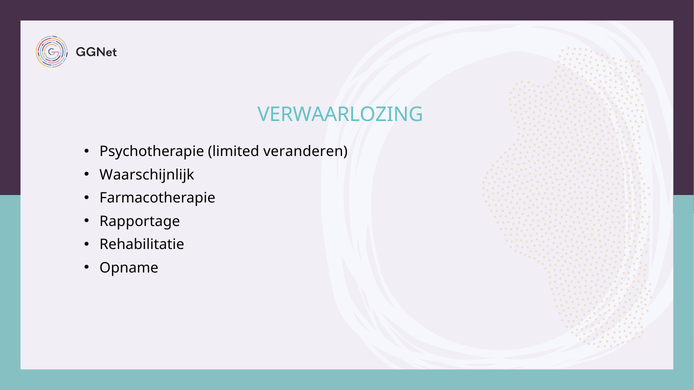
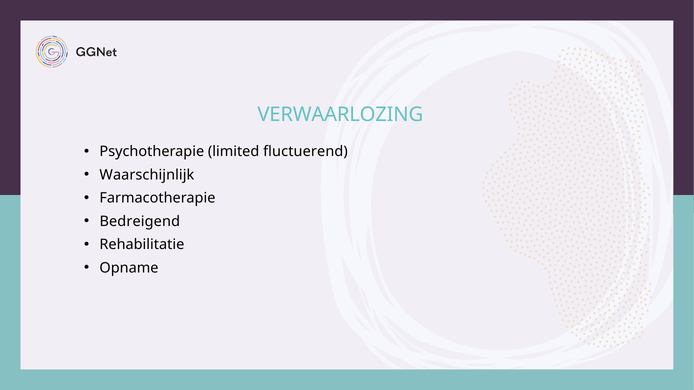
veranderen: veranderen -> fluctuerend
Rapportage: Rapportage -> Bedreigend
